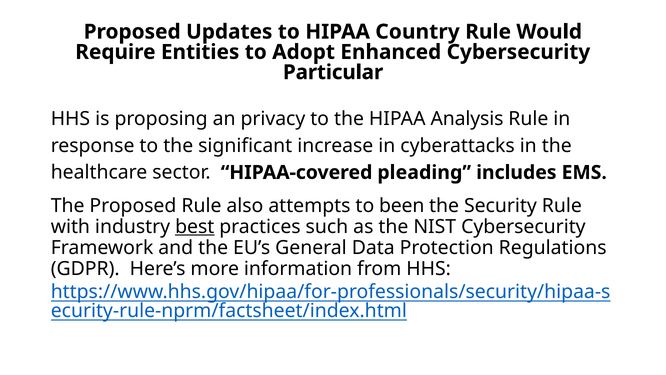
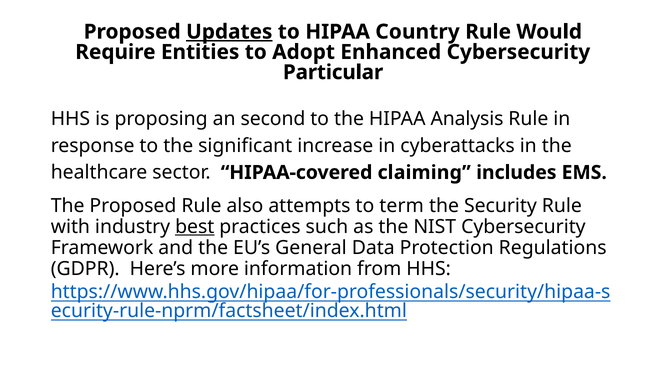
Updates underline: none -> present
privacy: privacy -> second
pleading: pleading -> claiming
been: been -> term
